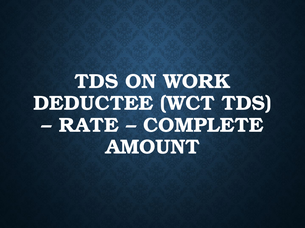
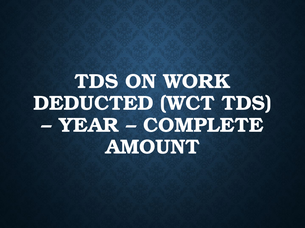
DEDUCTEE: DEDUCTEE -> DEDUCTED
RATE: RATE -> YEAR
